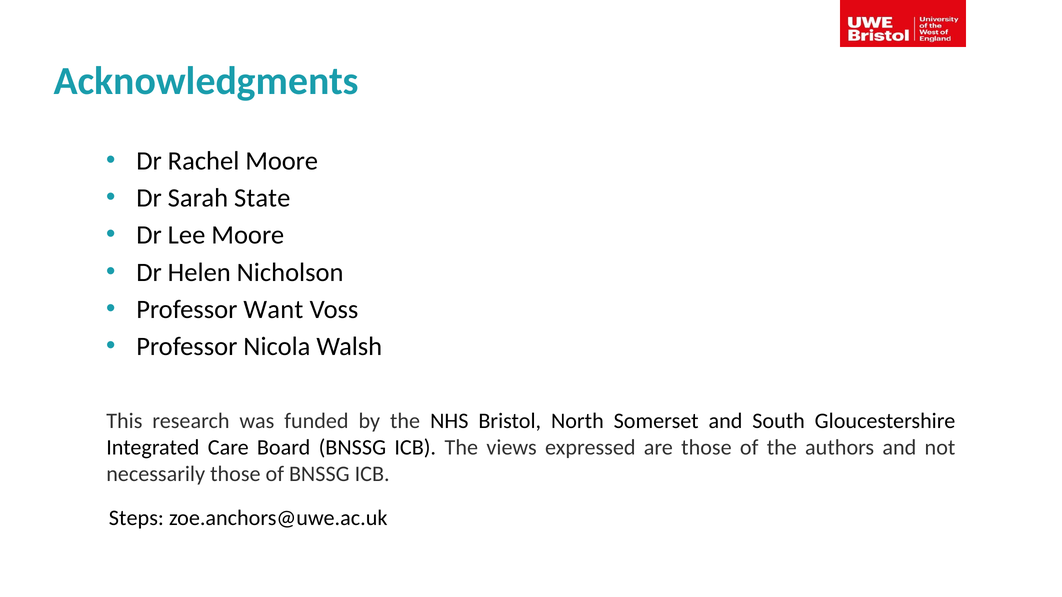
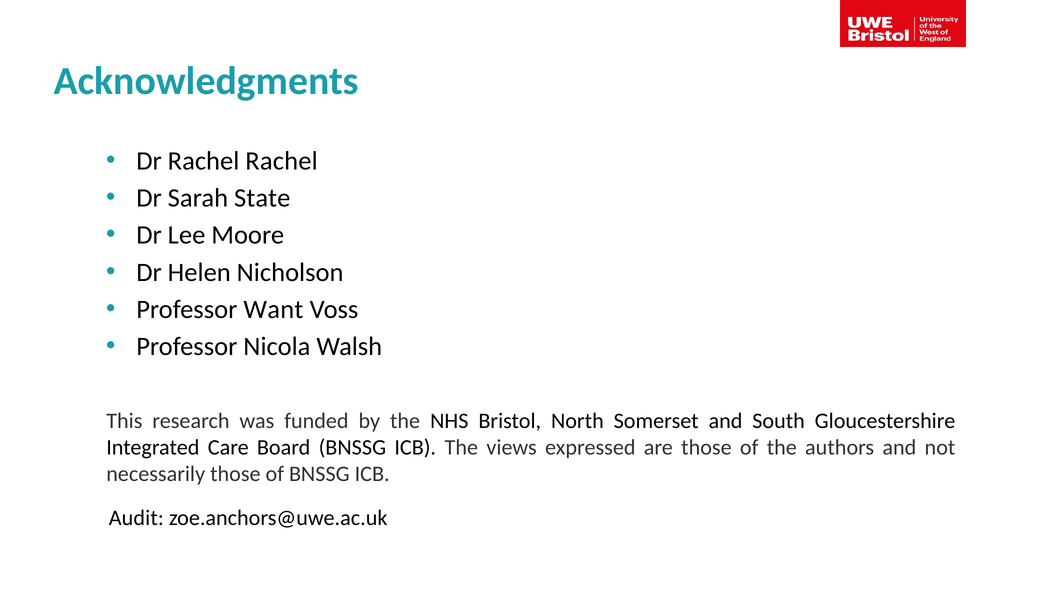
Rachel Moore: Moore -> Rachel
Steps: Steps -> Audit
